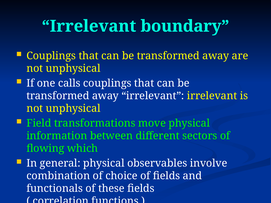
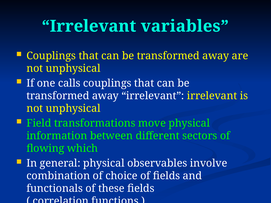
boundary: boundary -> variables
